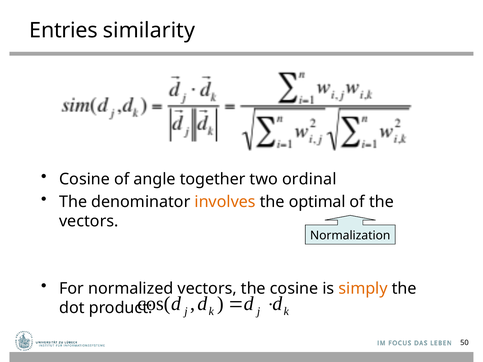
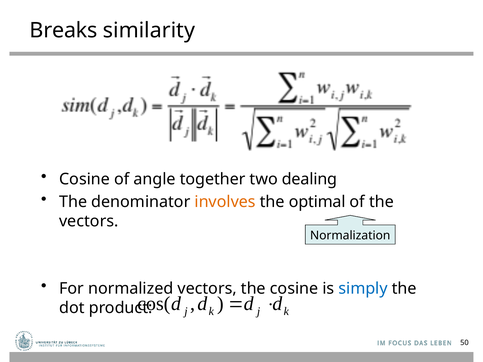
Entries: Entries -> Breaks
ordinal: ordinal -> dealing
simply colour: orange -> blue
